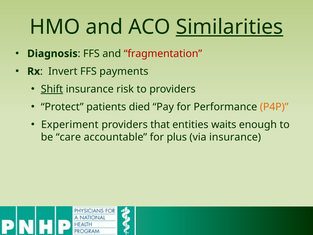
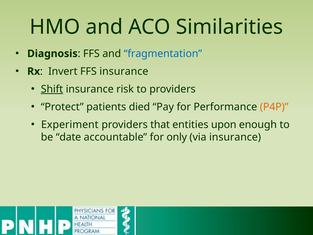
Similarities underline: present -> none
fragmentation colour: red -> blue
FFS payments: payments -> insurance
waits: waits -> upon
care: care -> date
plus: plus -> only
